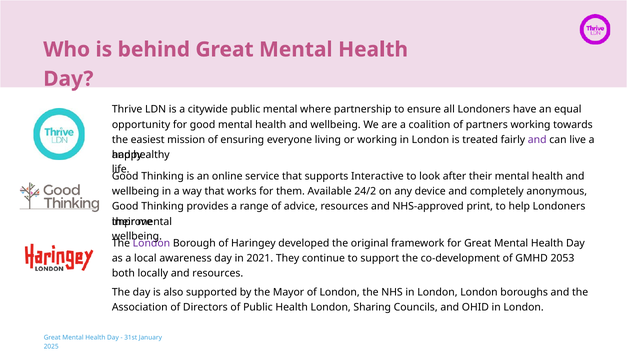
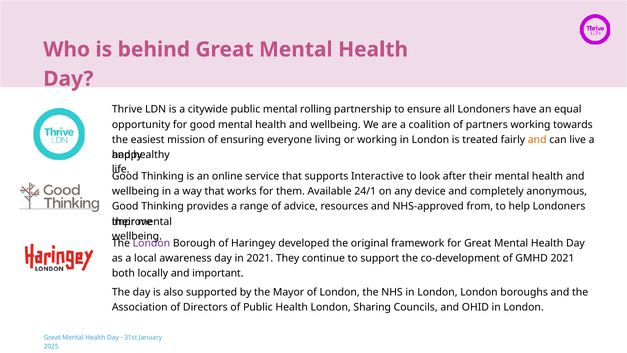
where: where -> rolling
and at (537, 140) colour: purple -> orange
24/2: 24/2 -> 24/1
print: print -> from
GMHD 2053: 2053 -> 2021
and resources: resources -> important
